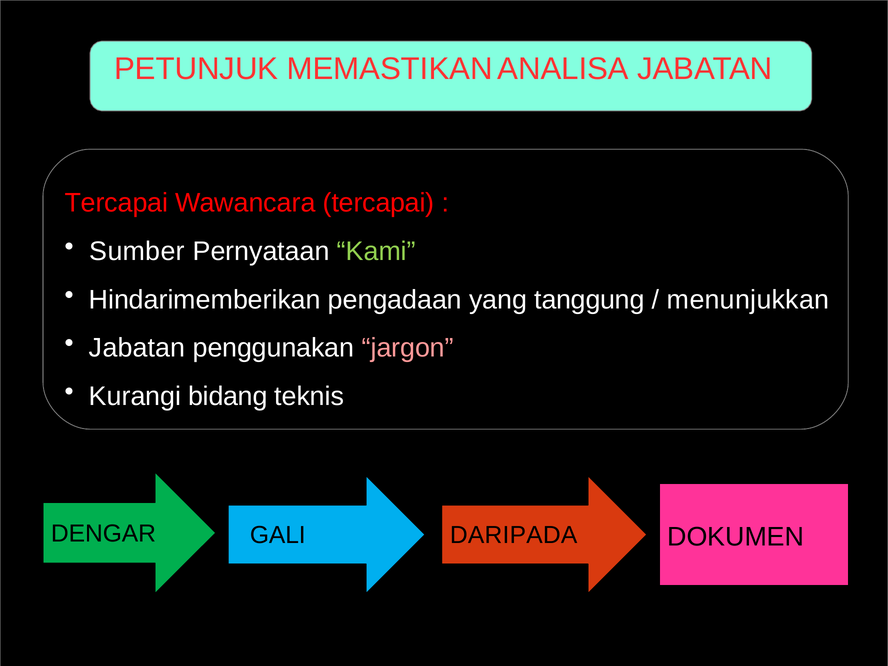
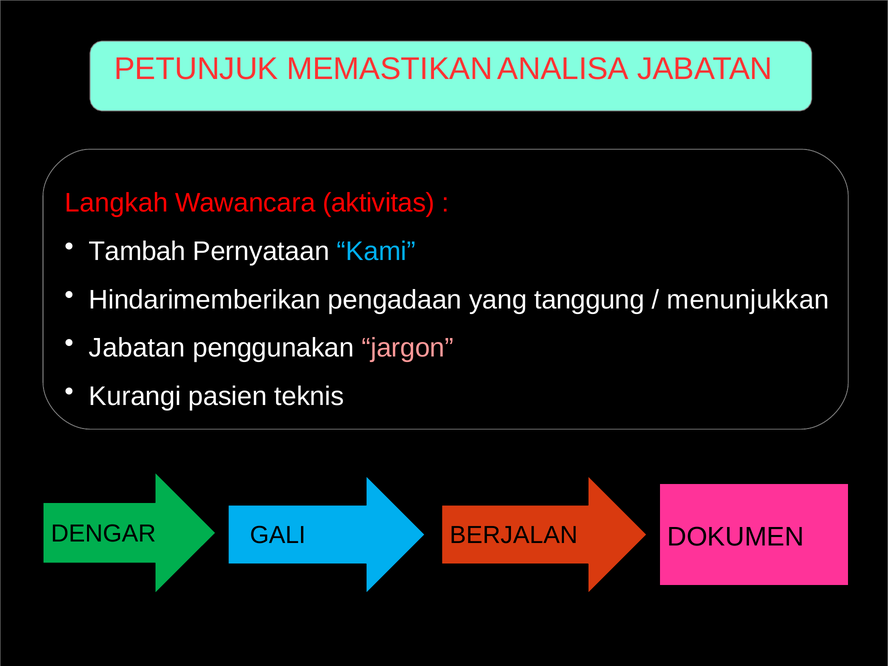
Tercapai at (116, 203): Tercapai -> Langkah
Wawancara tercapai: tercapai -> aktivitas
Sumber: Sumber -> Tambah
Kami colour: light green -> light blue
bidang: bidang -> pasien
DARIPADA: DARIPADA -> BERJALAN
